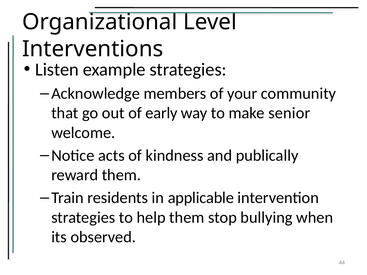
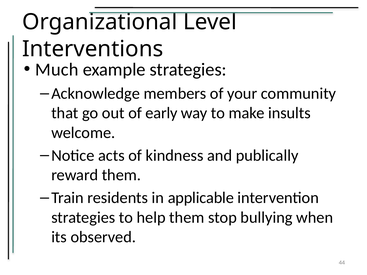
Listen: Listen -> Much
senior: senior -> insults
